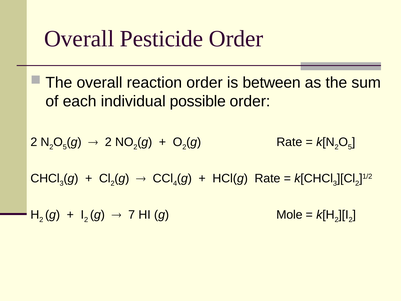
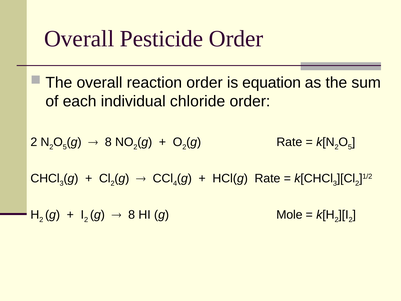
between: between -> equation
possible: possible -> chloride
2 at (108, 142): 2 -> 8
7 at (132, 215): 7 -> 8
